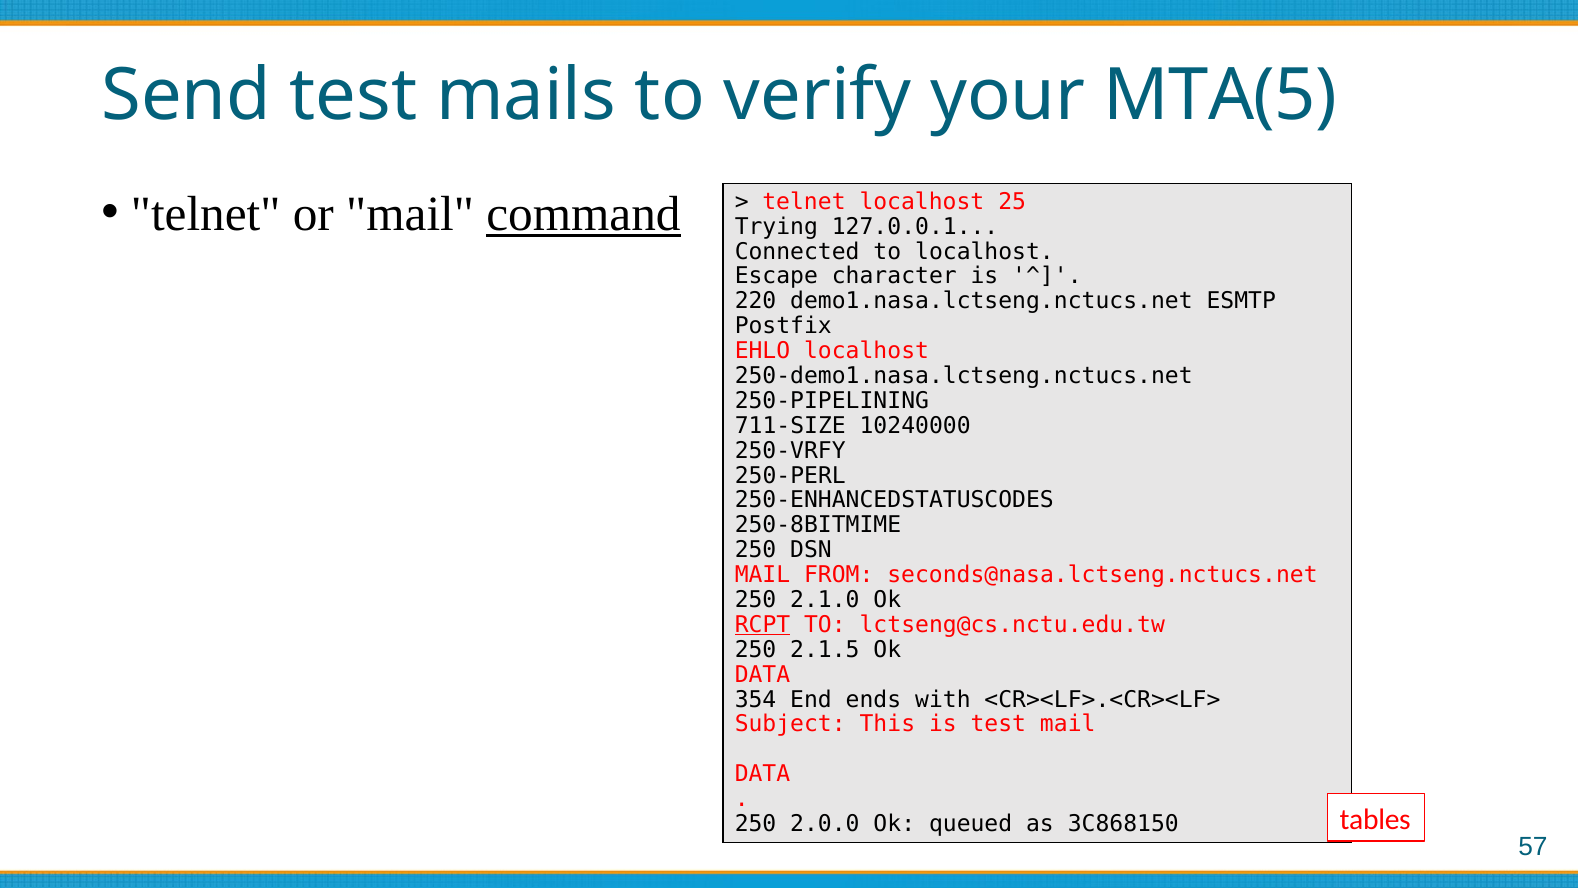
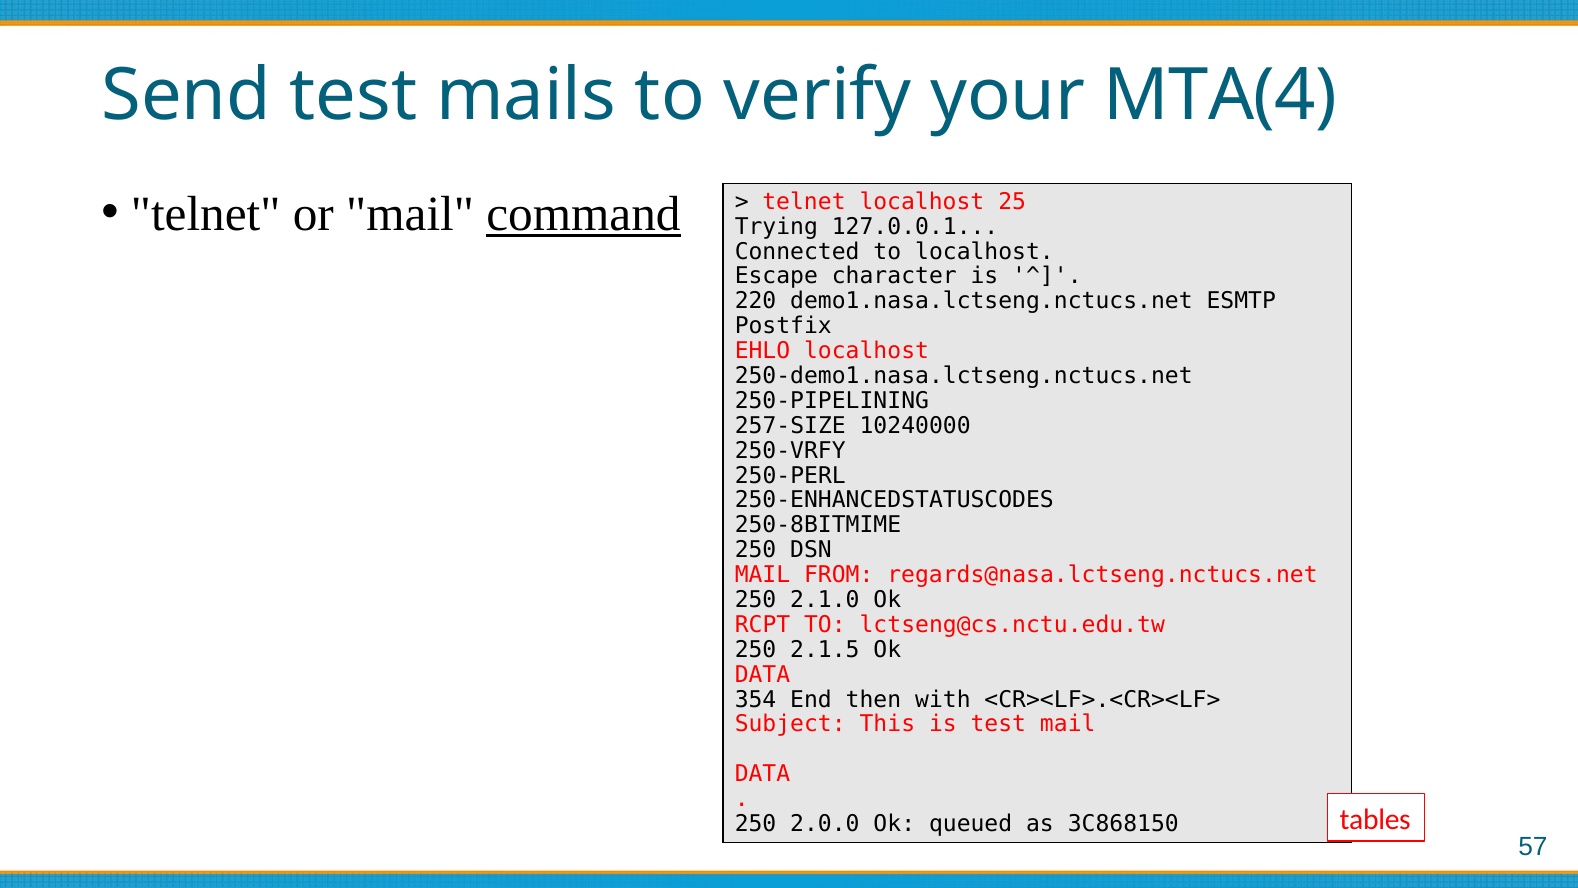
MTA(5: MTA(5 -> MTA(4
711-SIZE: 711-SIZE -> 257-SIZE
seconds@nasa.lctseng.nctucs.net: seconds@nasa.lctseng.nctucs.net -> regards@nasa.lctseng.nctucs.net
RCPT underline: present -> none
ends: ends -> then
